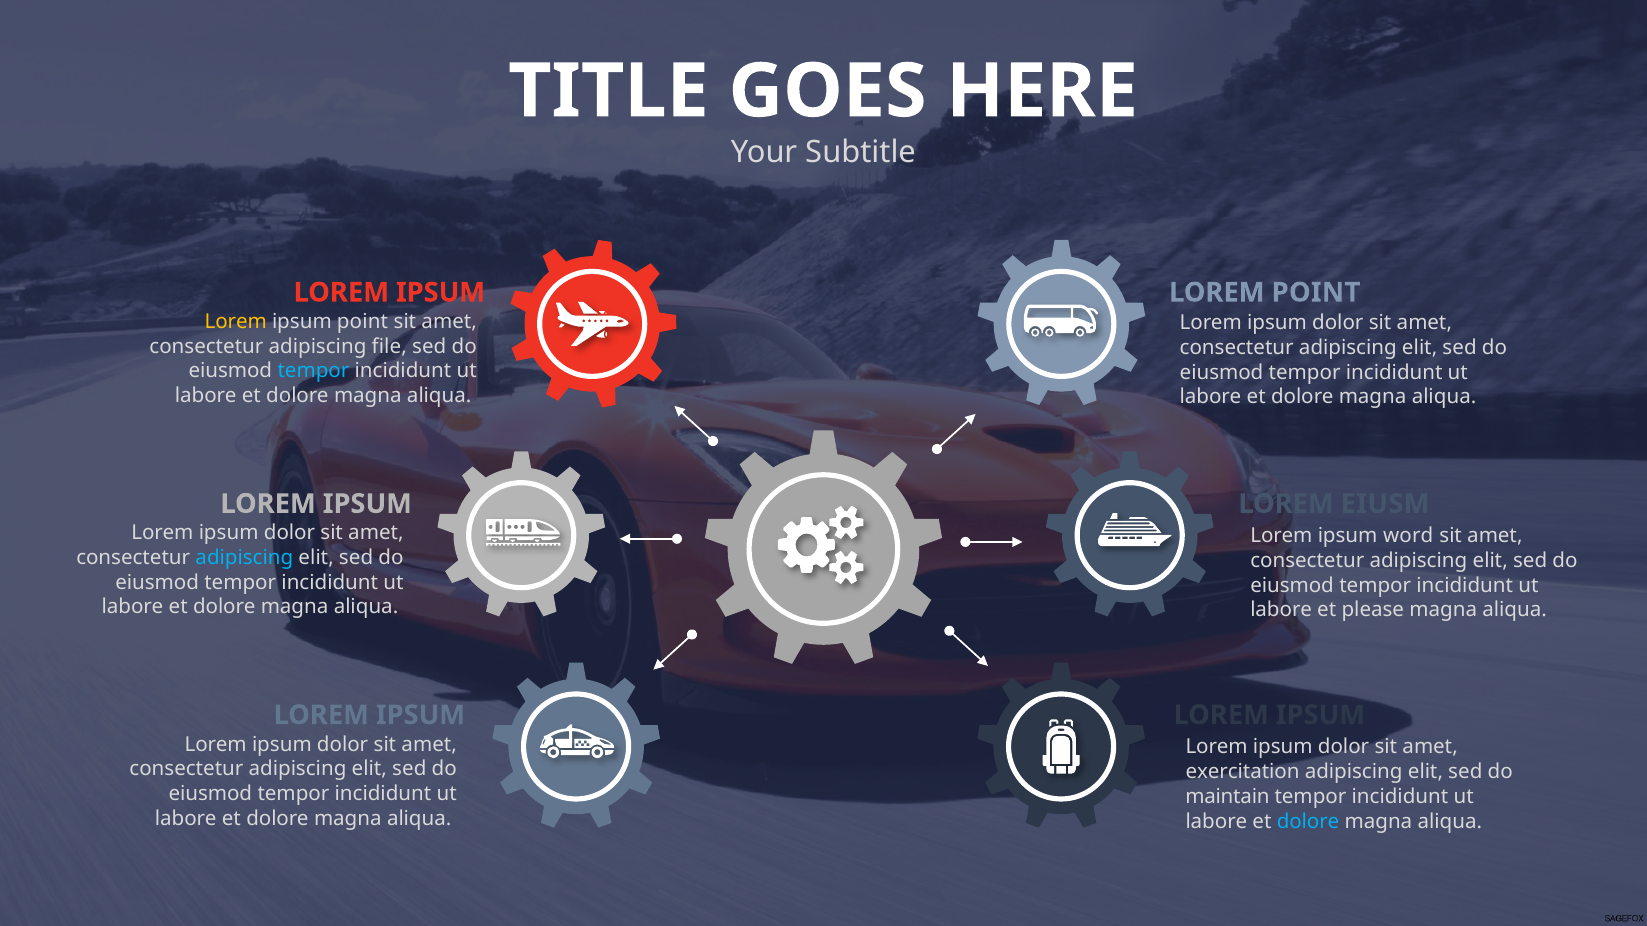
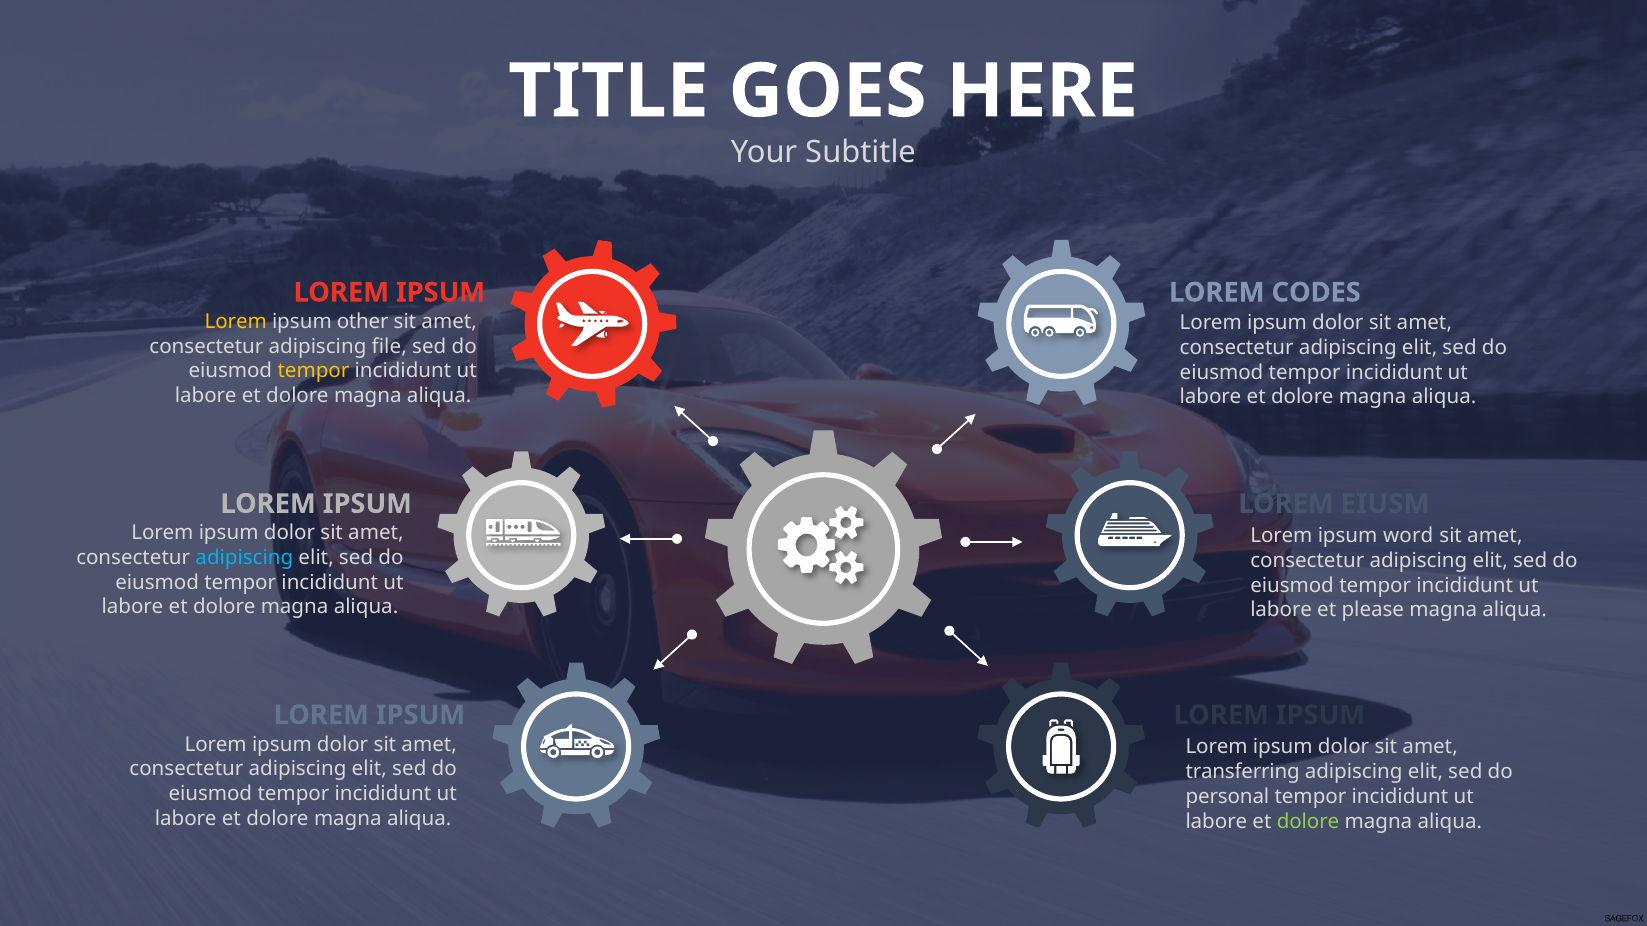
LOREM POINT: POINT -> CODES
ipsum point: point -> other
tempor at (313, 371) colour: light blue -> yellow
exercitation: exercitation -> transferring
maintain: maintain -> personal
dolore at (1308, 822) colour: light blue -> light green
